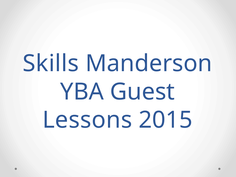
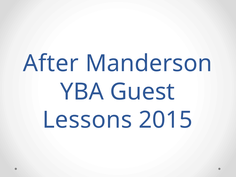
Skills: Skills -> After
